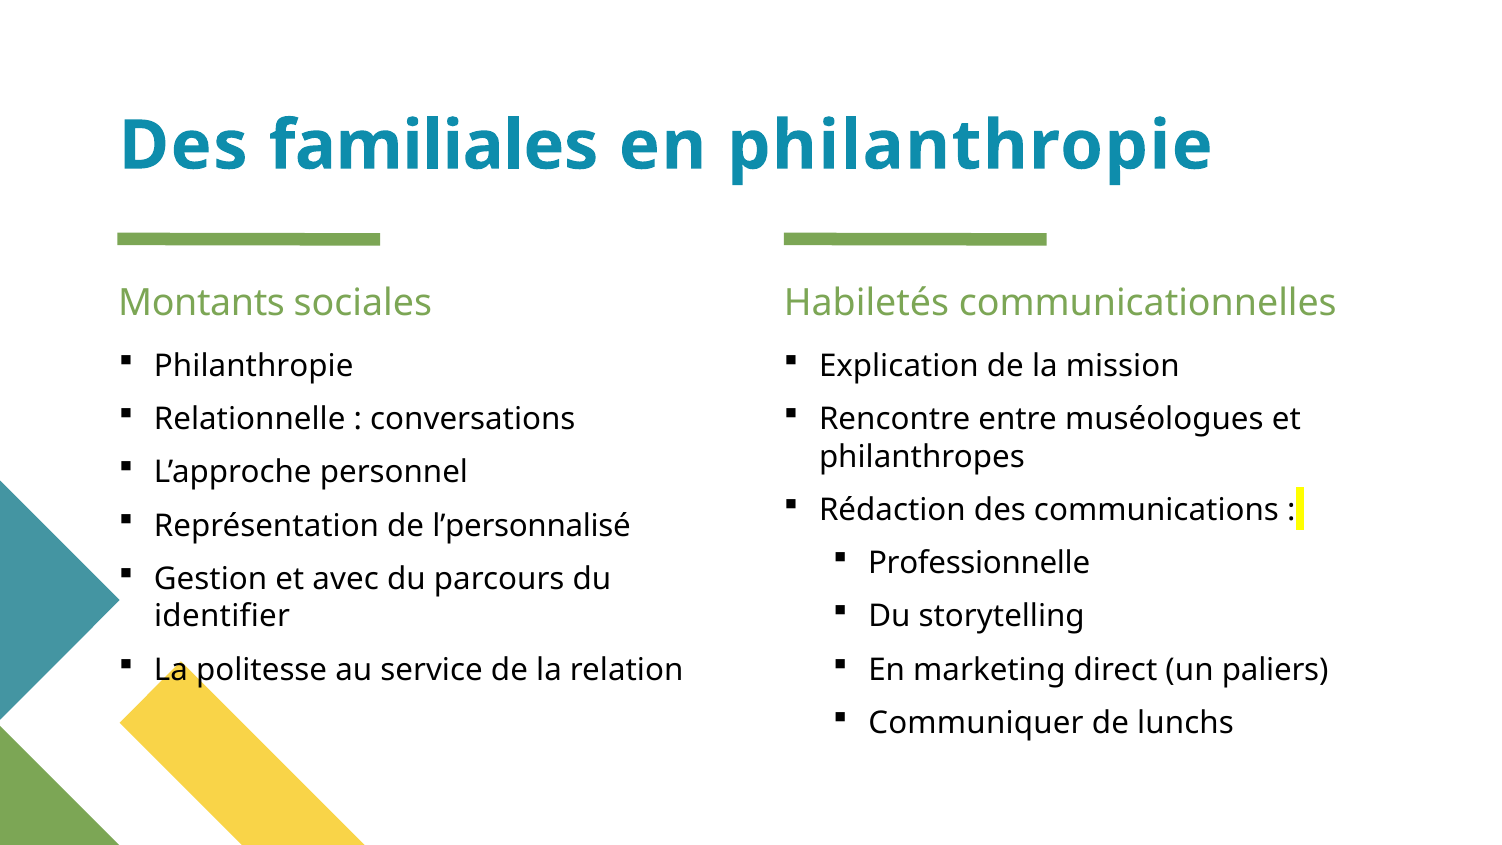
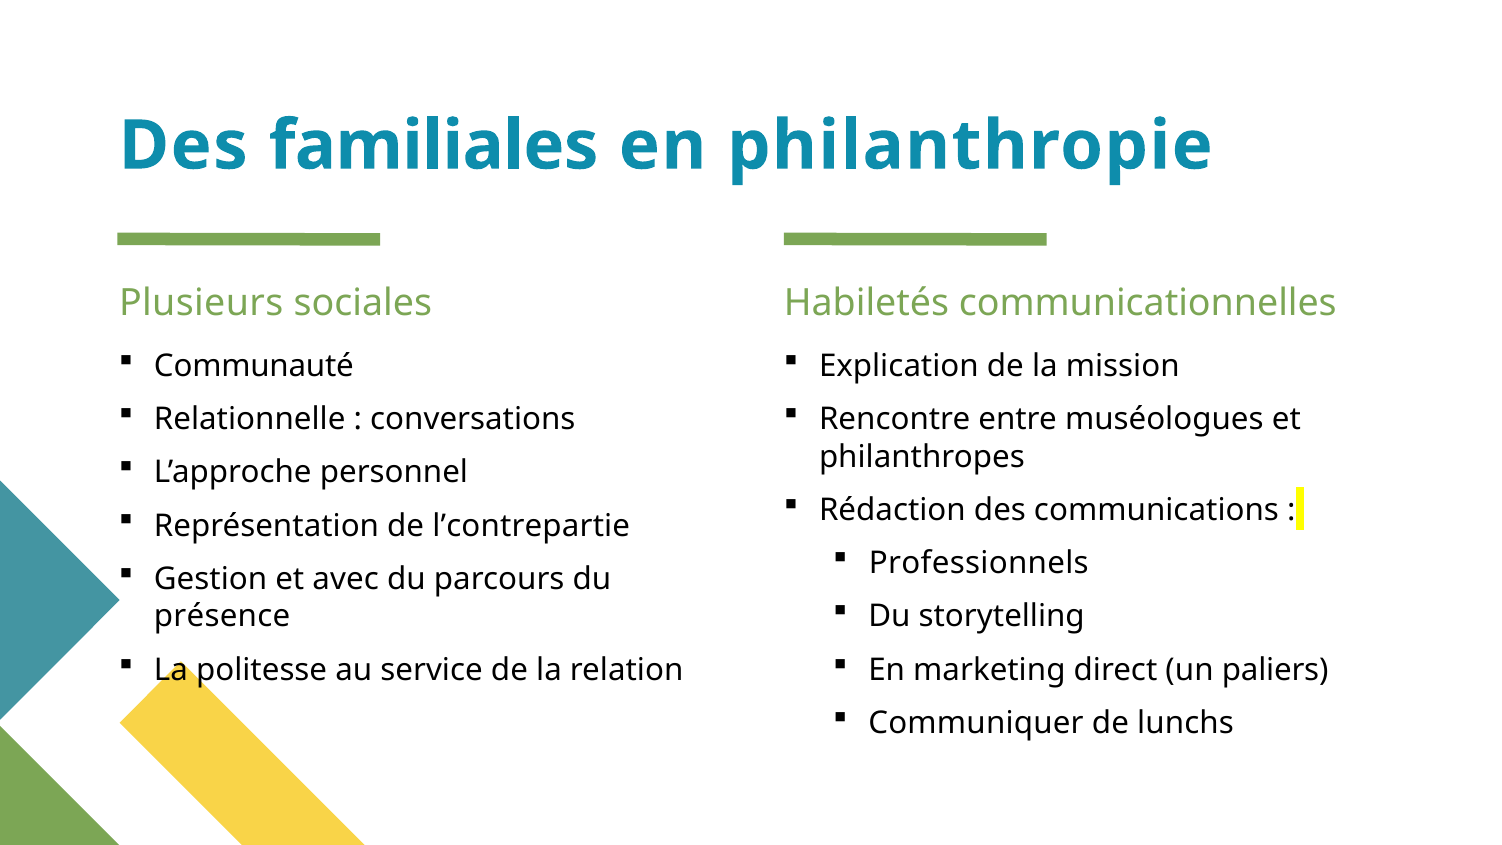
Montants: Montants -> Plusieurs
Philanthropie at (254, 366): Philanthropie -> Communauté
l’personnalisé: l’personnalisé -> l’contrepartie
Professionnelle: Professionnelle -> Professionnels
identifier: identifier -> présence
